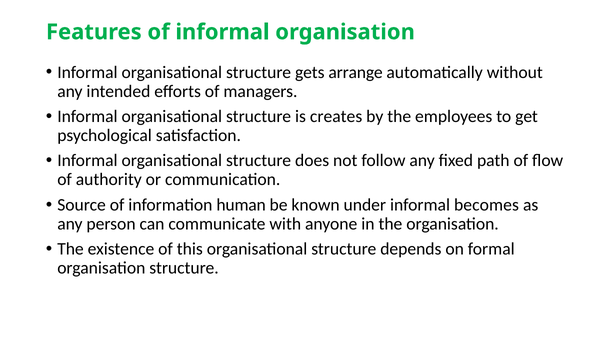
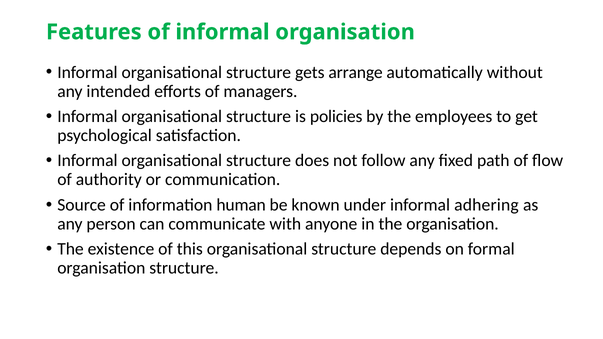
creates: creates -> policies
becomes: becomes -> adhering
